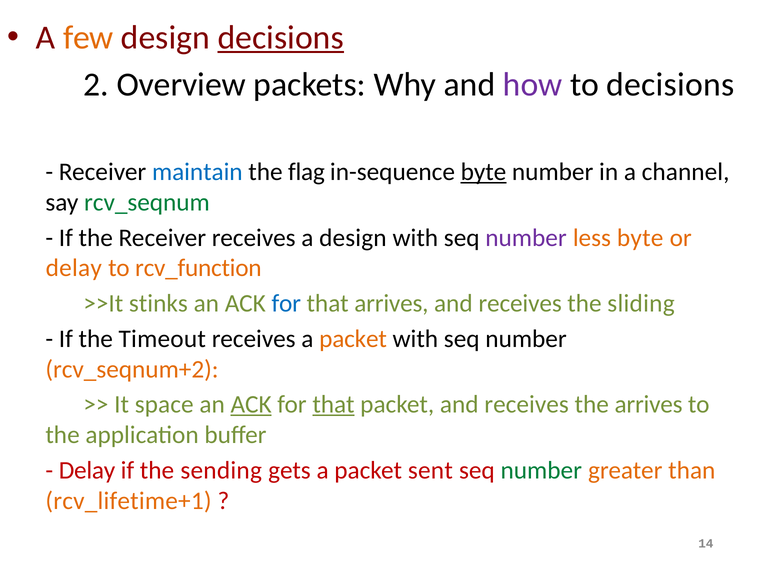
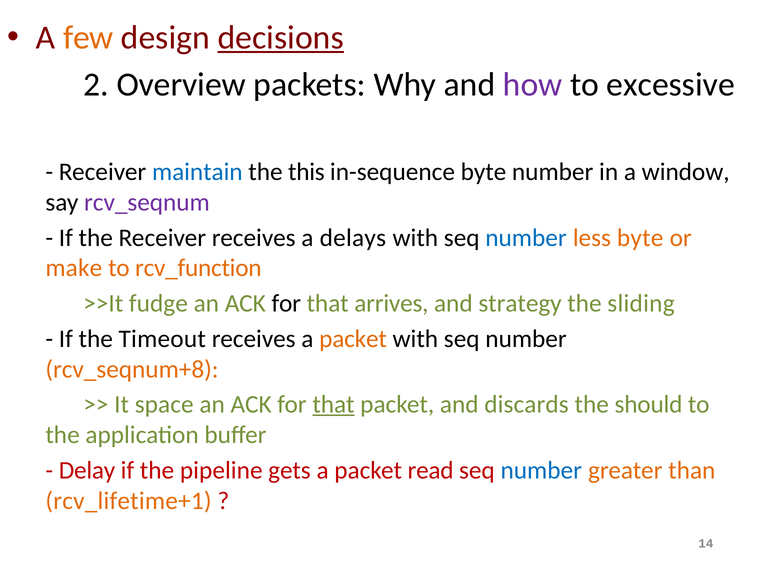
to decisions: decisions -> excessive
flag: flag -> this
byte at (483, 172) underline: present -> none
channel: channel -> window
rcv_seqnum colour: green -> purple
a design: design -> delays
number at (526, 238) colour: purple -> blue
delay at (74, 268): delay -> make
stinks: stinks -> fudge
for at (286, 304) colour: blue -> black
receives at (520, 304): receives -> strategy
rcv_seqnum+2: rcv_seqnum+2 -> rcv_seqnum+8
ACK at (251, 405) underline: present -> none
packet and receives: receives -> discards
the arrives: arrives -> should
sending: sending -> pipeline
sent: sent -> read
number at (541, 471) colour: green -> blue
